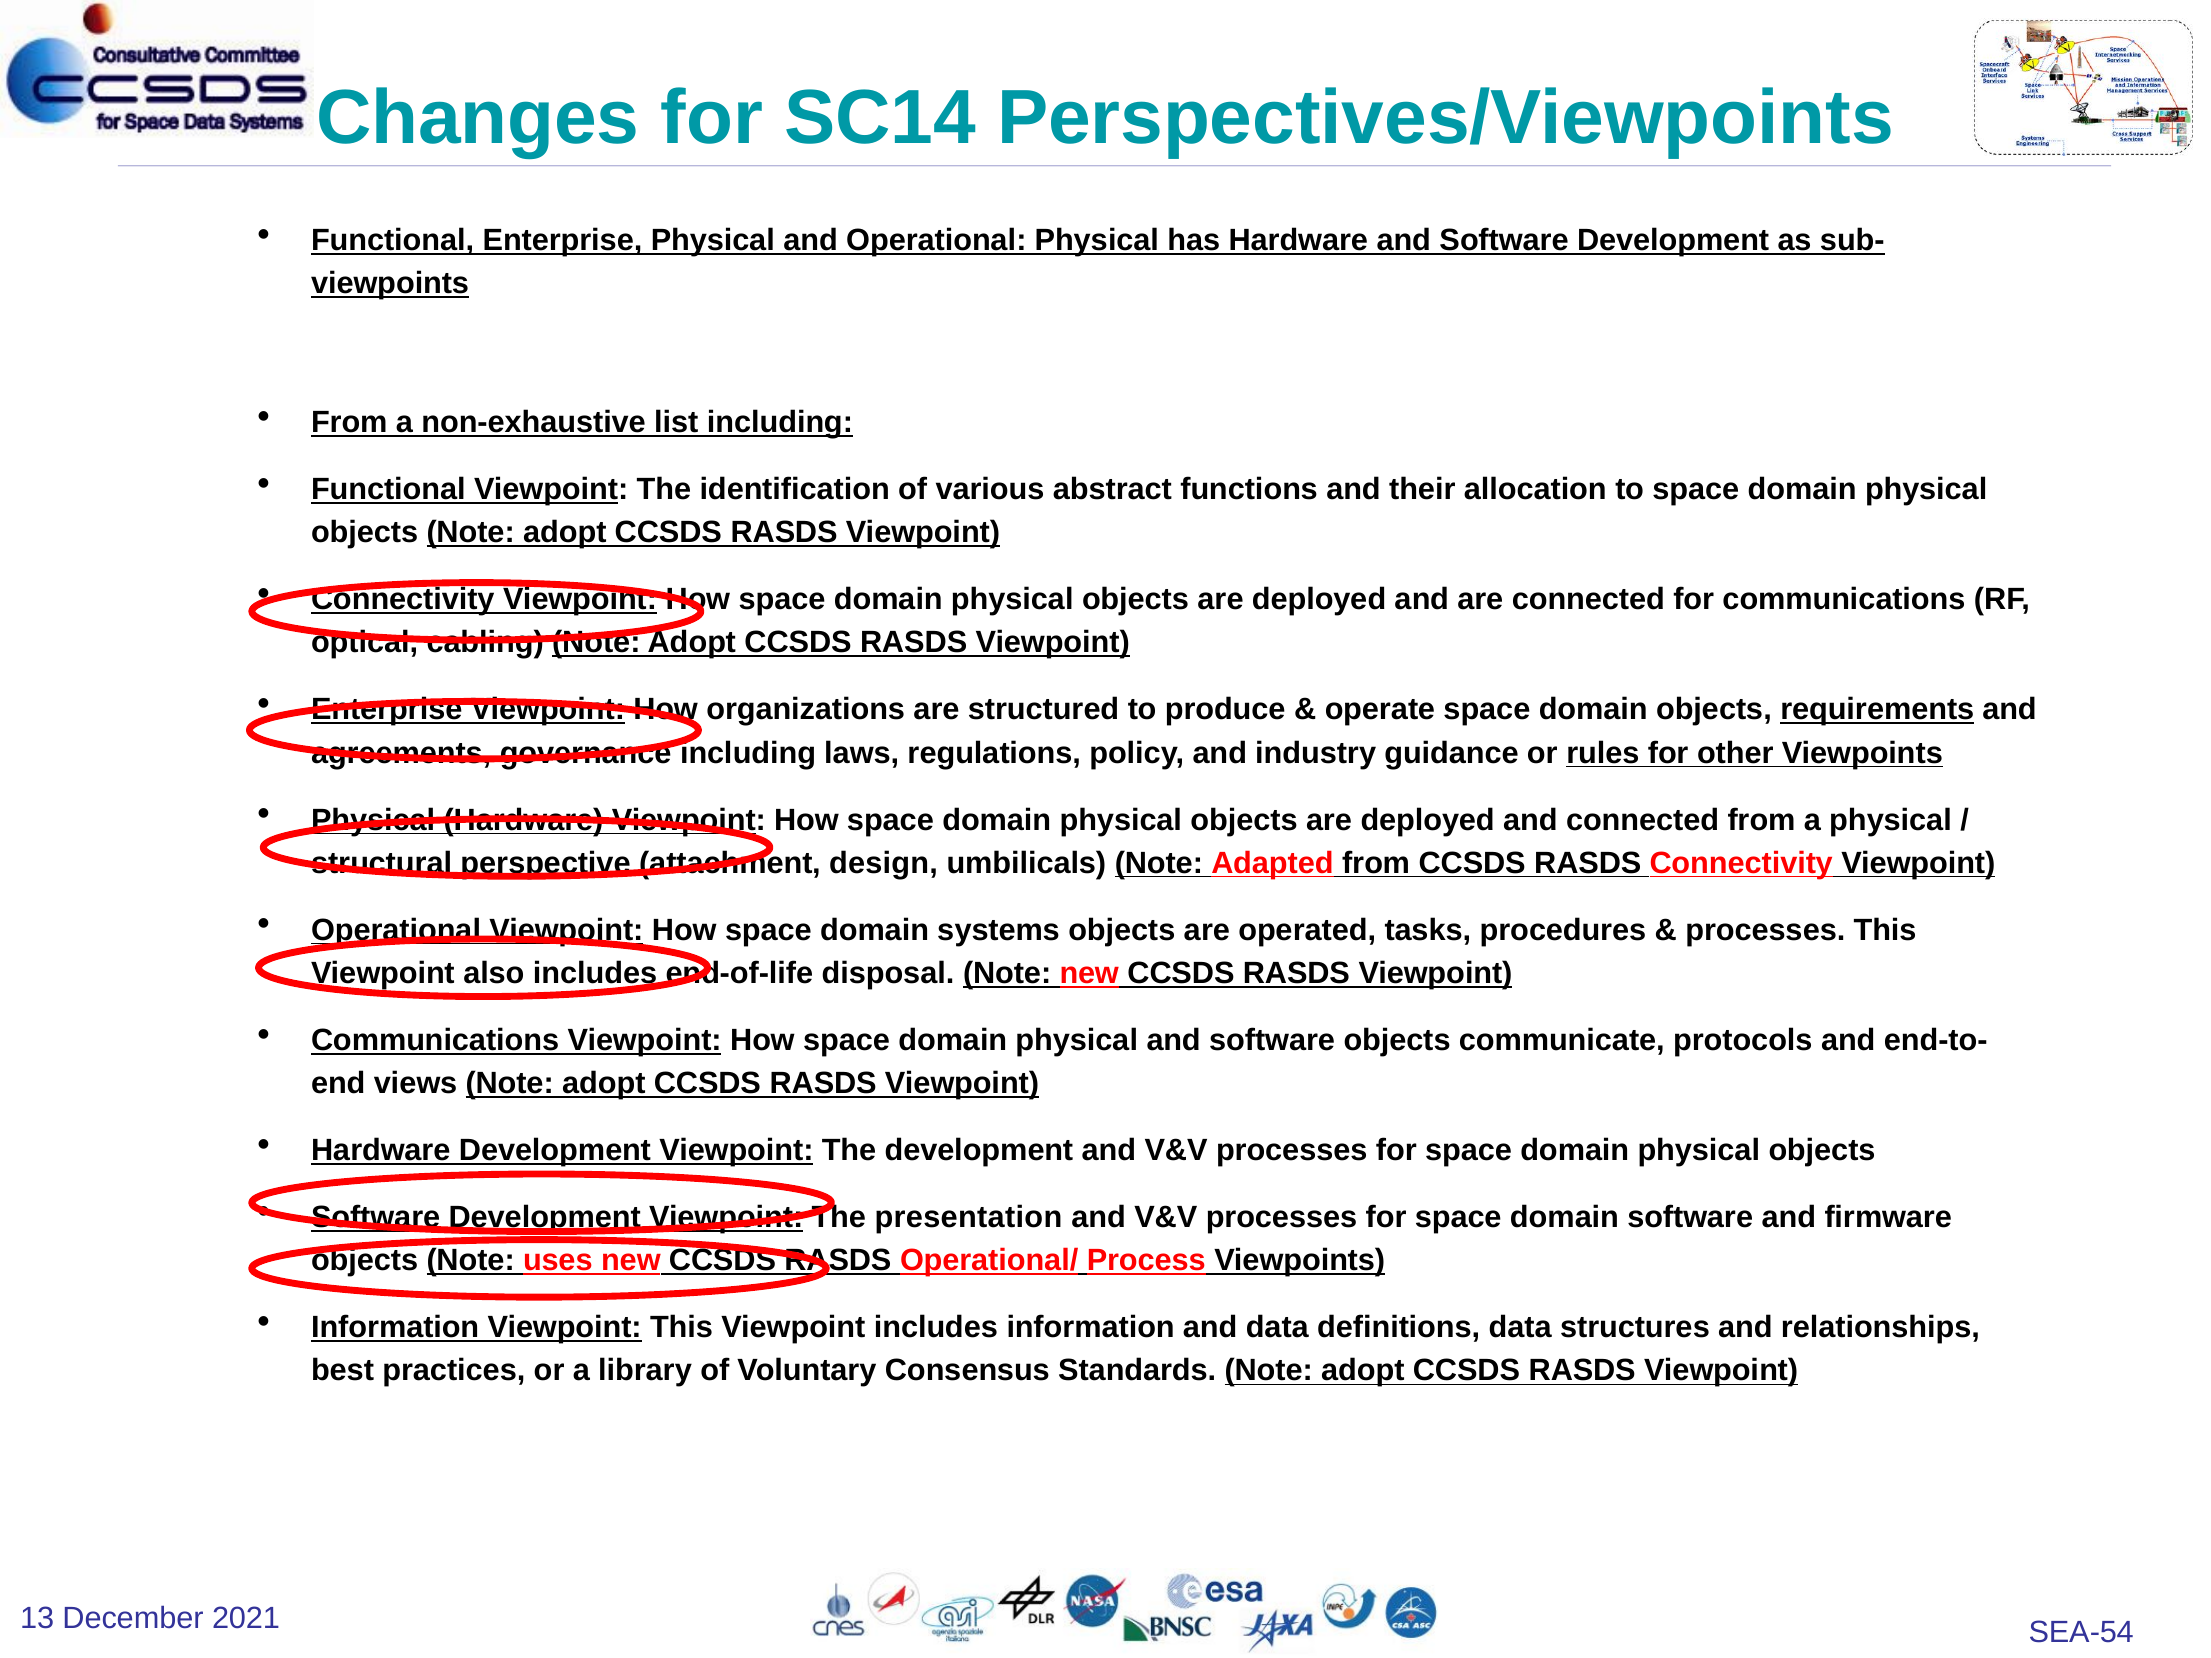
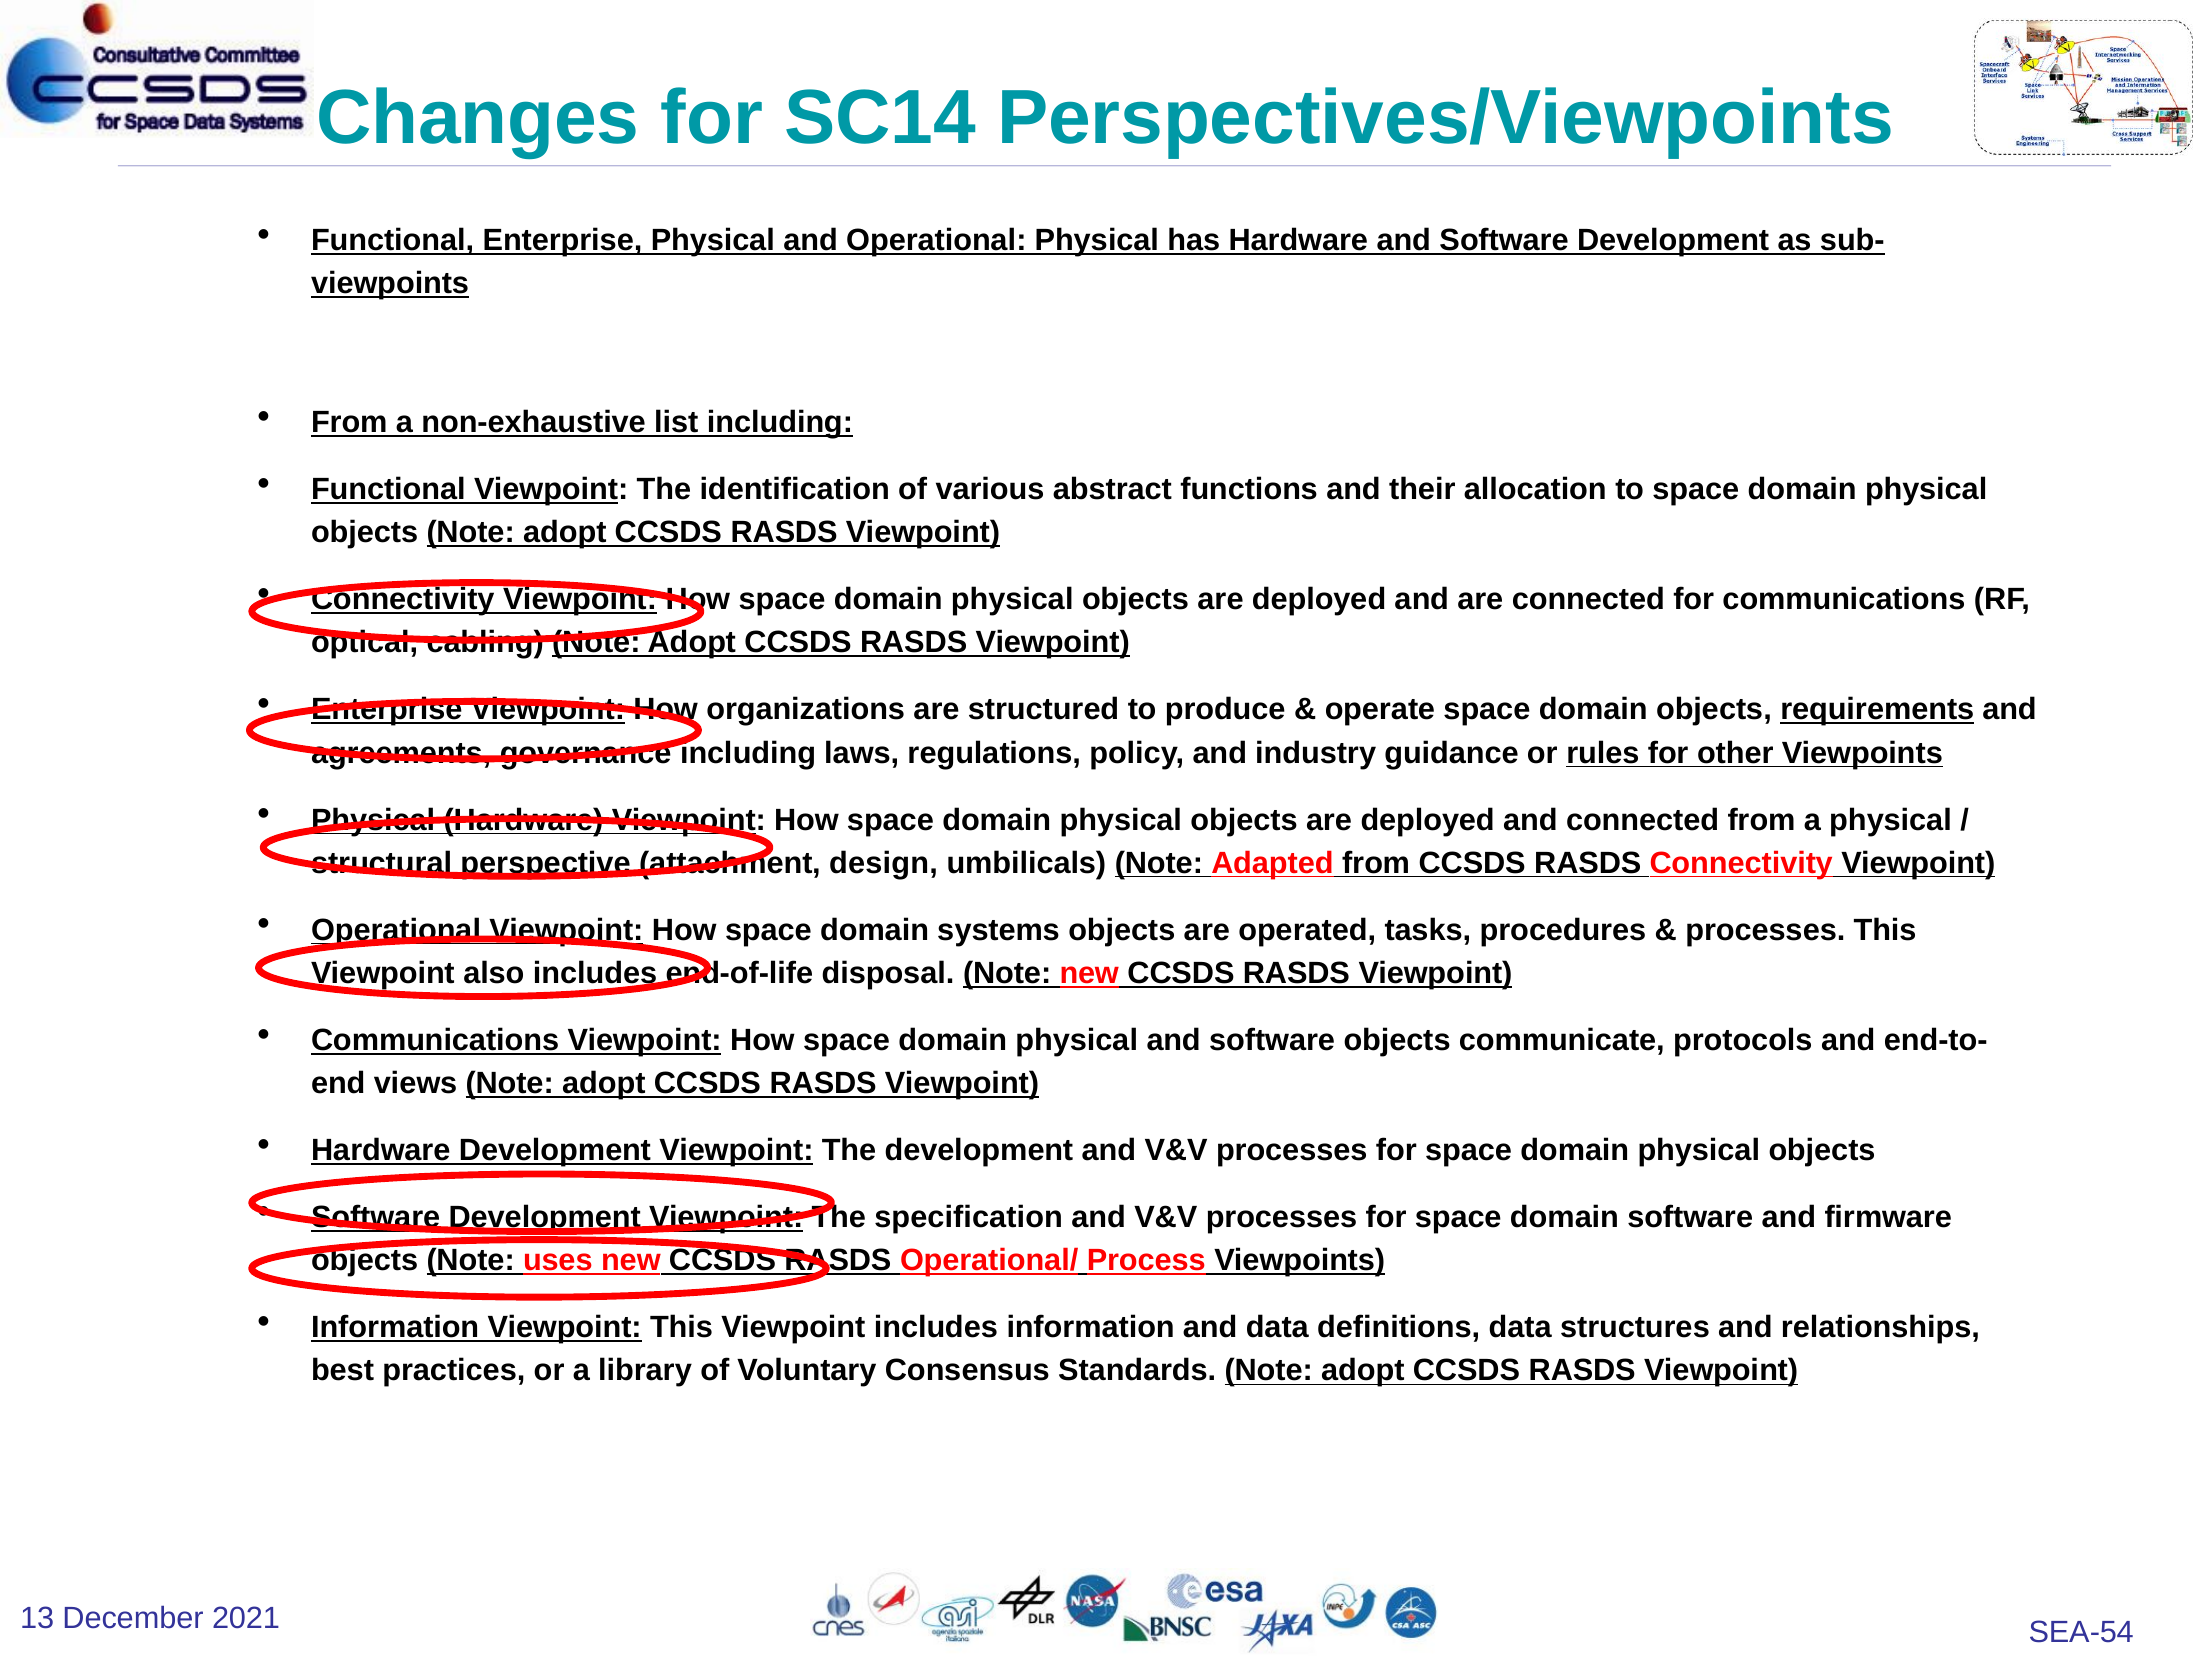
presentation: presentation -> specification
